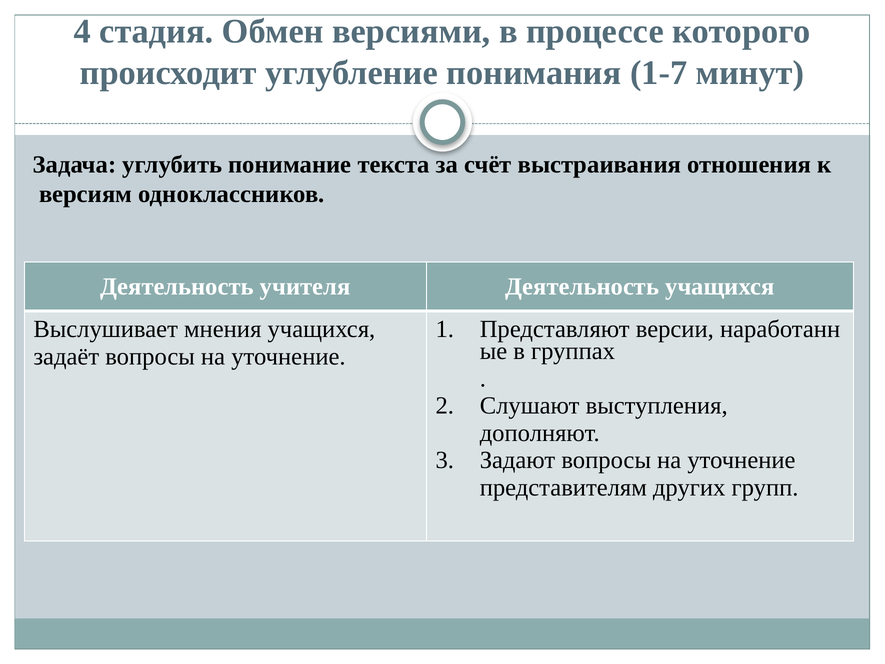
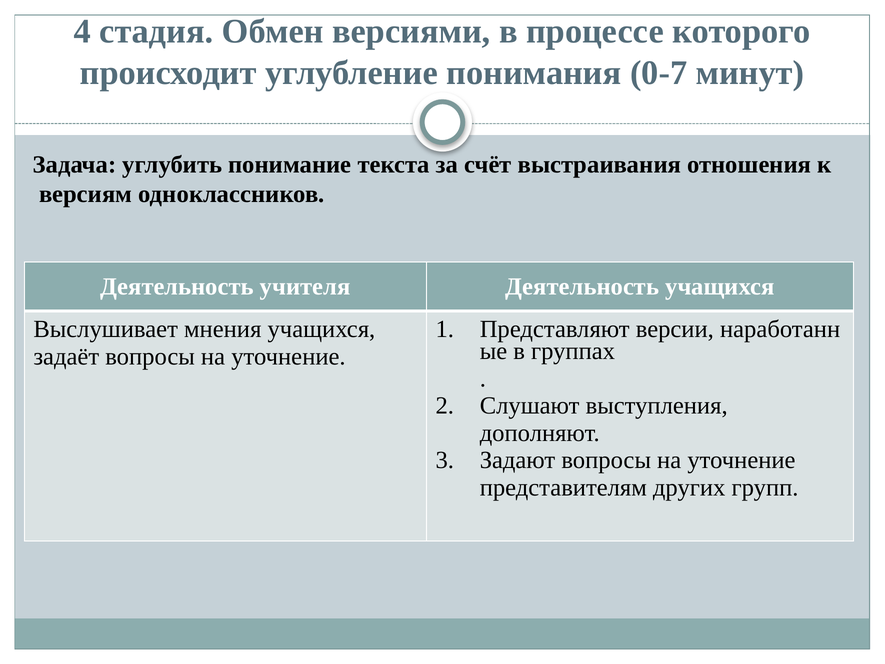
1-7: 1-7 -> 0-7
